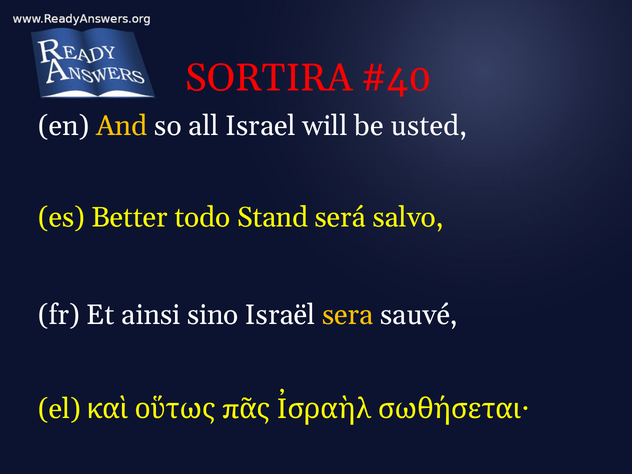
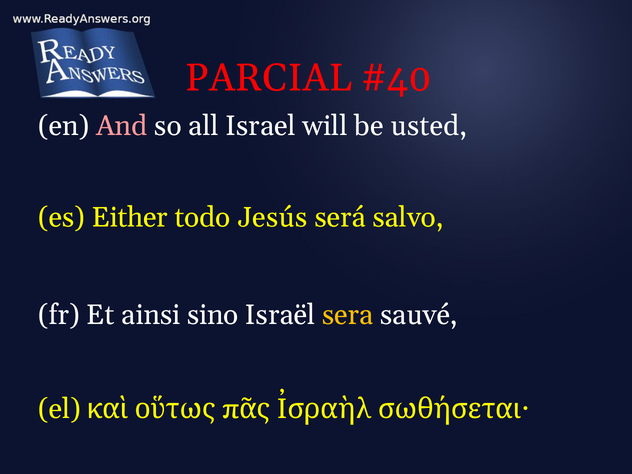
SORTIRA: SORTIRA -> PARCIAL
And colour: yellow -> pink
Better: Better -> Either
Stand: Stand -> Jesús
